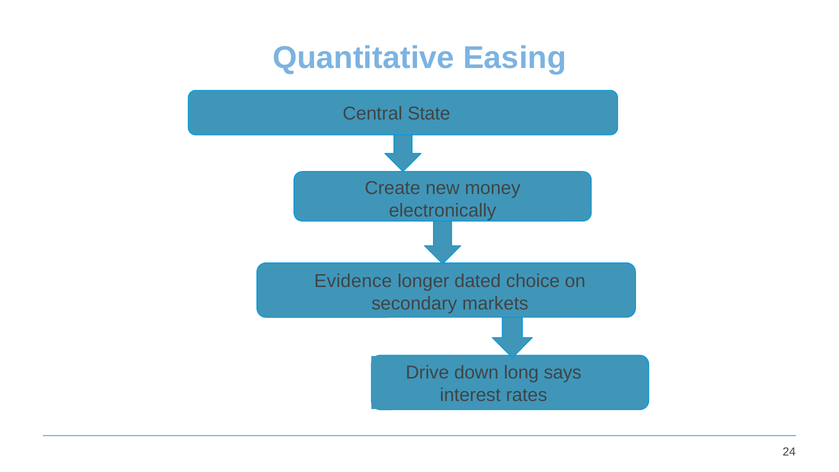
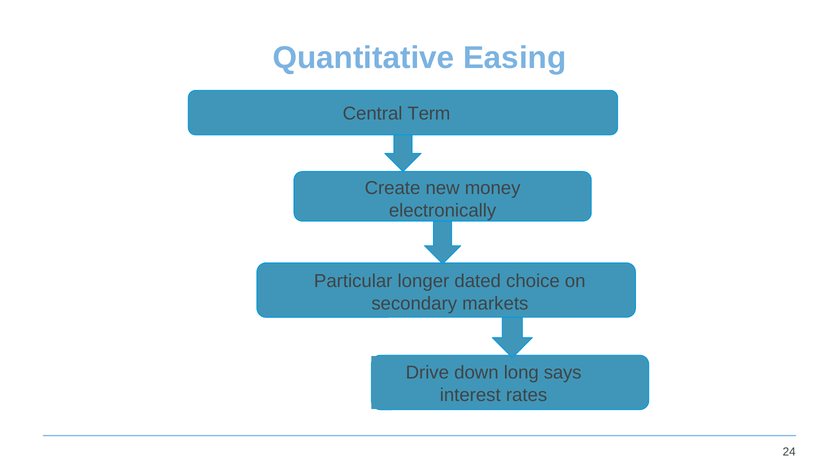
State: State -> Term
Evidence: Evidence -> Particular
